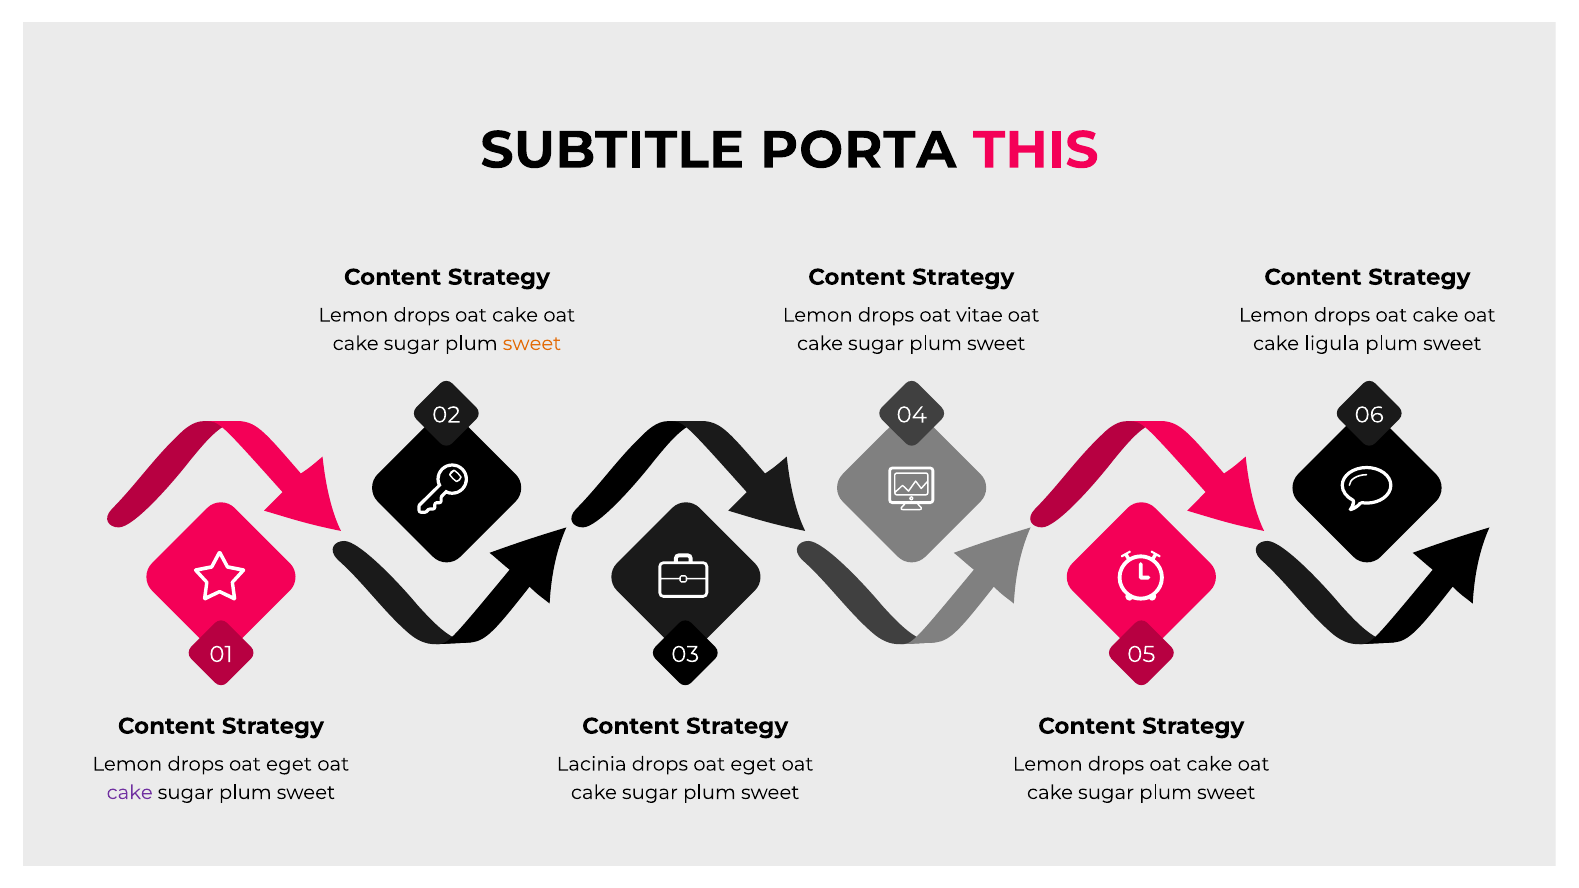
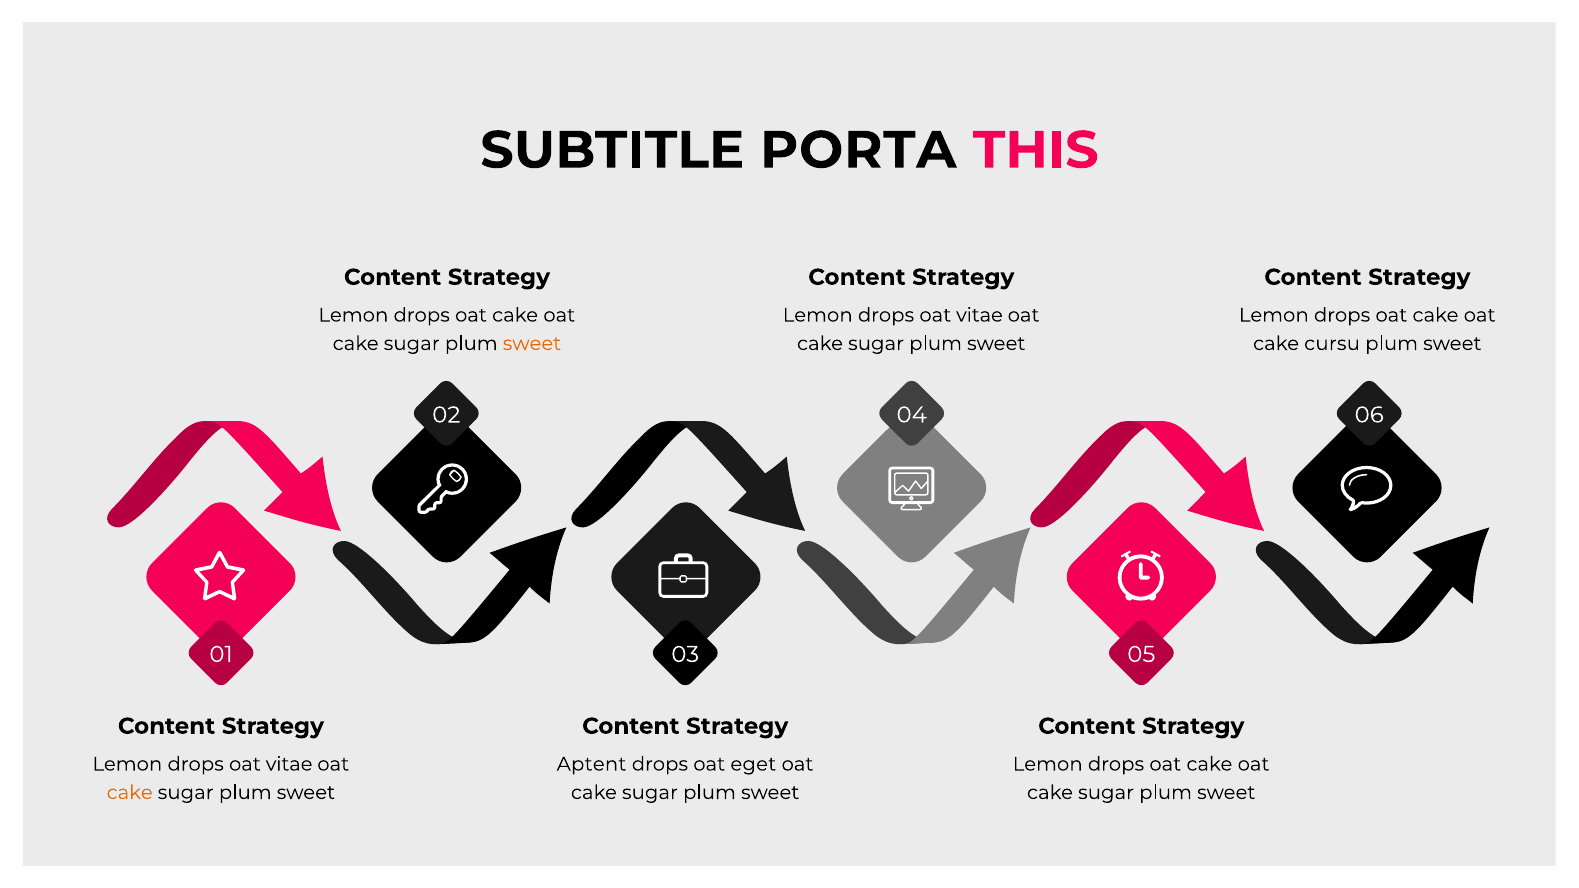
ligula: ligula -> cursu
eget at (289, 764): eget -> vitae
Lacinia: Lacinia -> Aptent
cake at (130, 793) colour: purple -> orange
